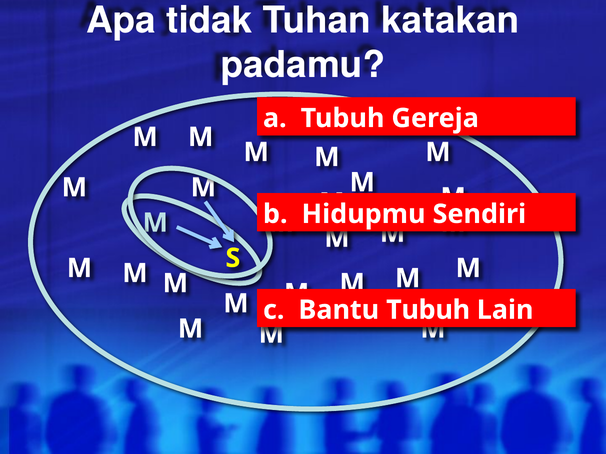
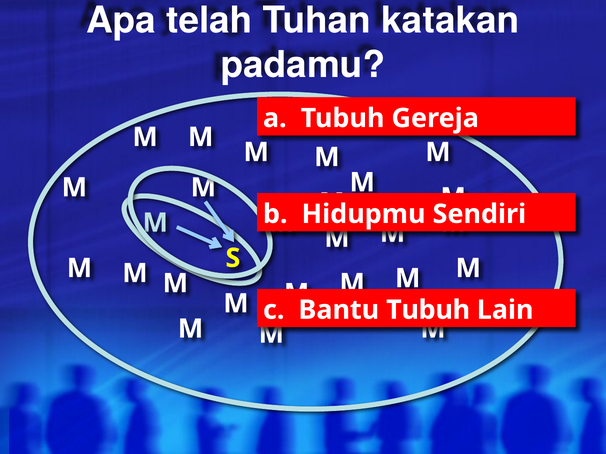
tidak: tidak -> telah
